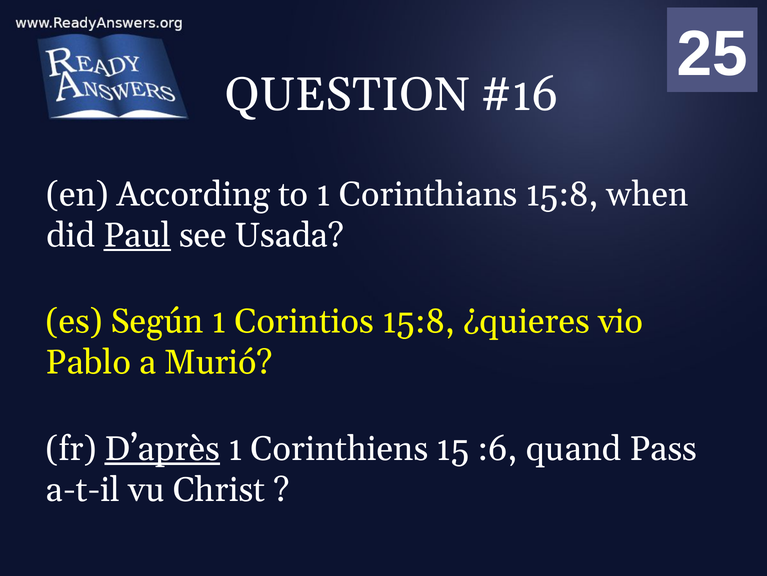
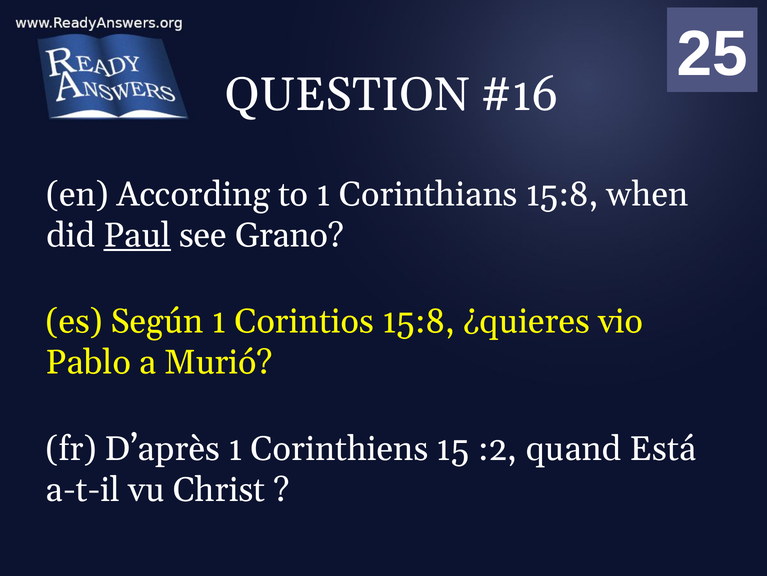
Usada: Usada -> Grano
D’après underline: present -> none
:6: :6 -> :2
Pass: Pass -> Está
